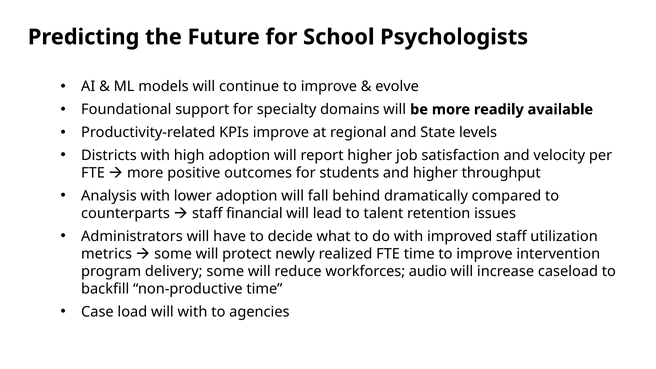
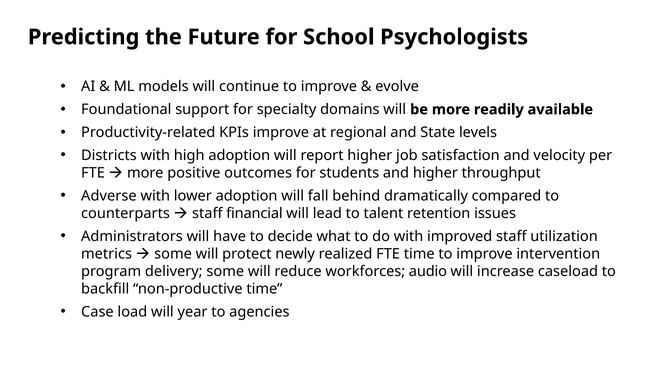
Analysis: Analysis -> Adverse
will with: with -> year
